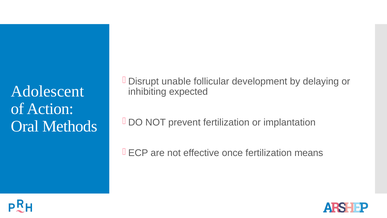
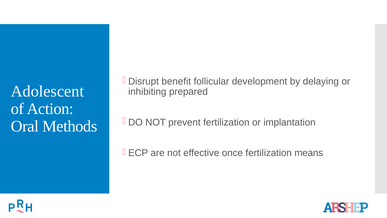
unable: unable -> benefit
expected: expected -> prepared
